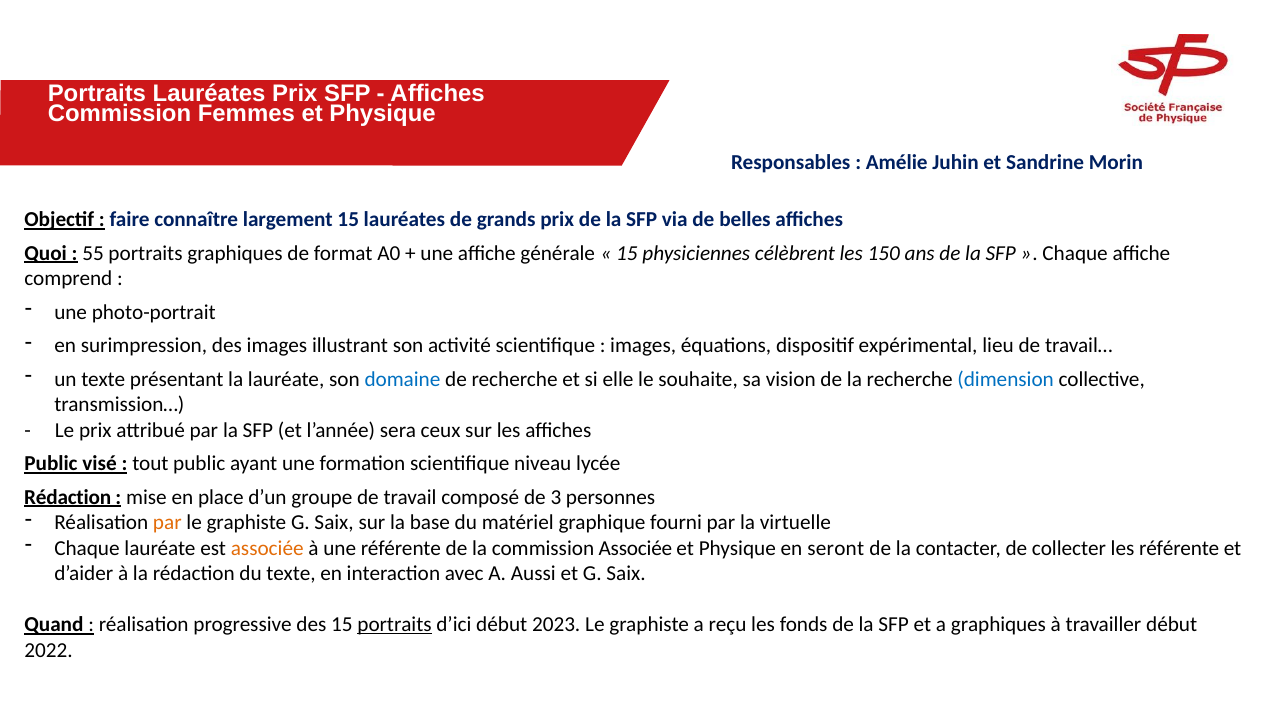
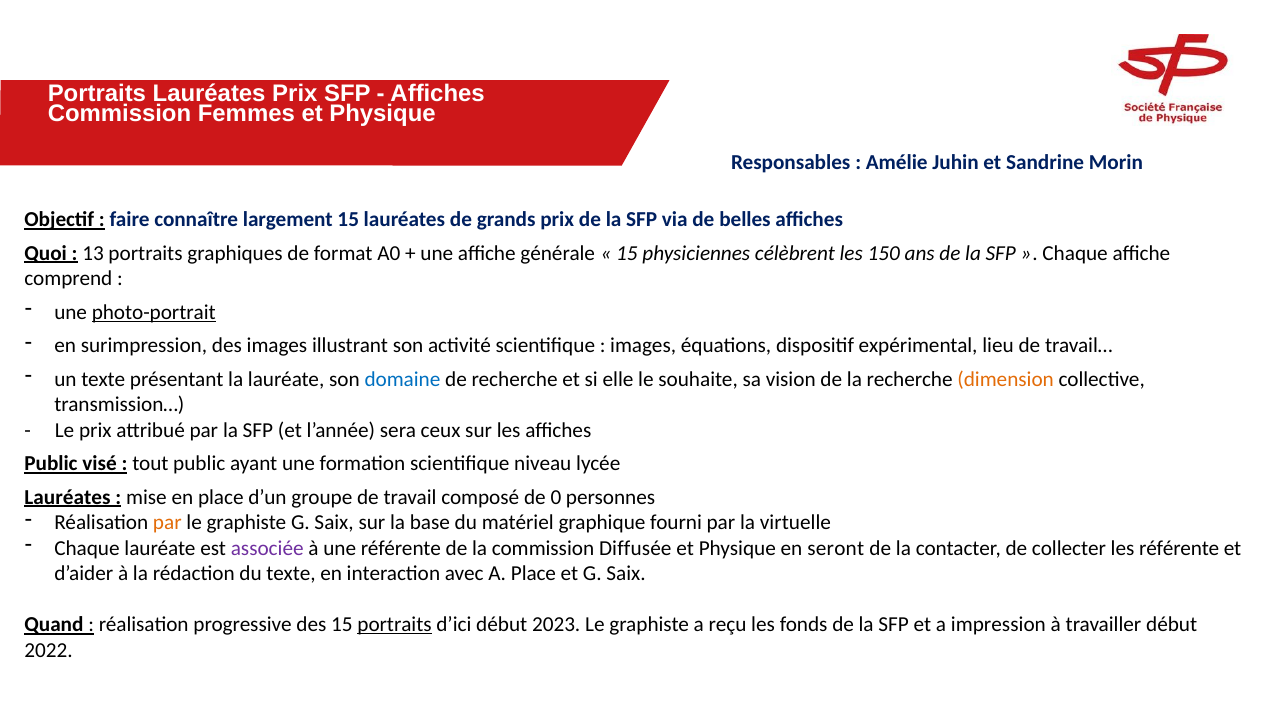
55: 55 -> 13
photo-portrait underline: none -> present
dimension colour: blue -> orange
Rédaction at (68, 497): Rédaction -> Lauréates
3: 3 -> 0
associée at (267, 548) colour: orange -> purple
commission Associée: Associée -> Diffusée
A Aussi: Aussi -> Place
a graphiques: graphiques -> impression
